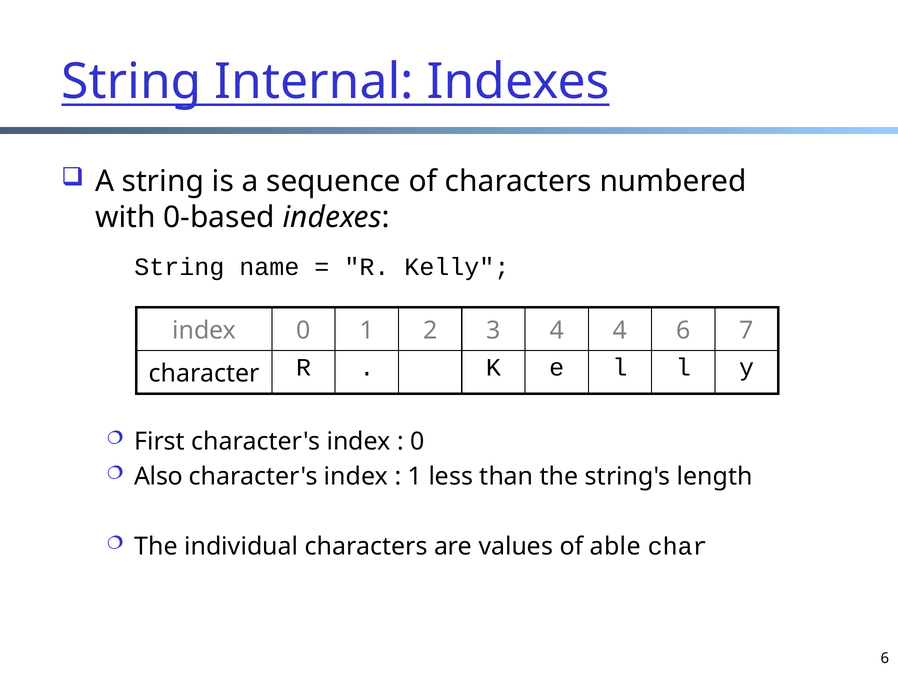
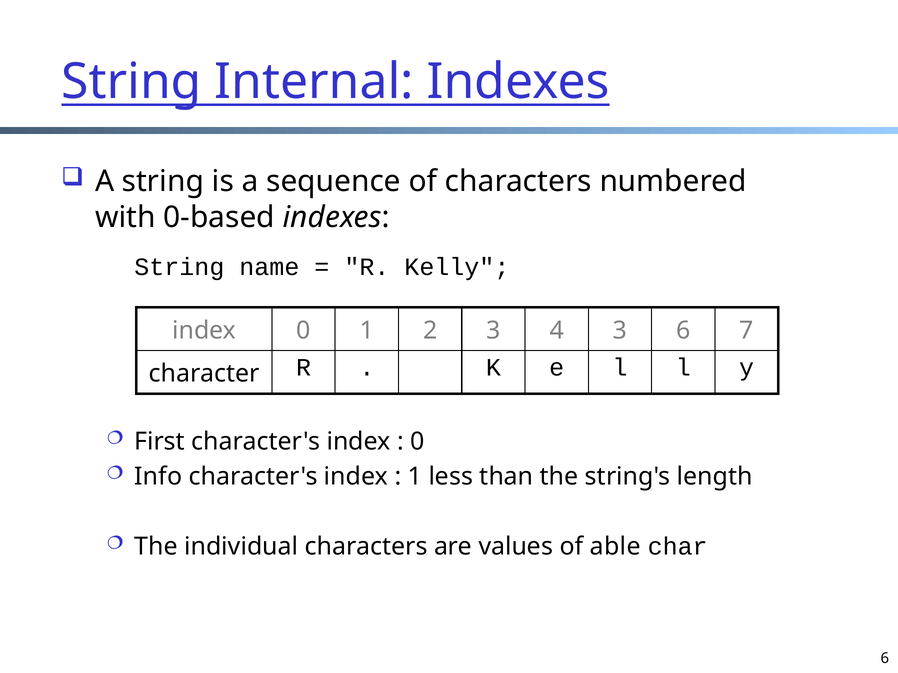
4 4: 4 -> 3
Also: Also -> Info
